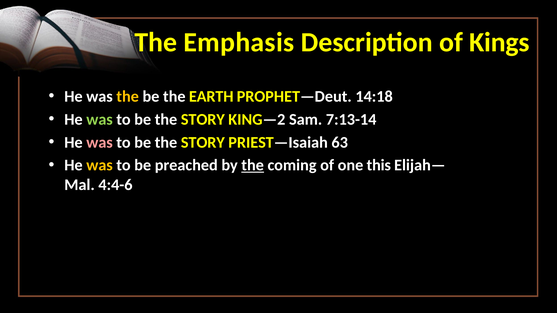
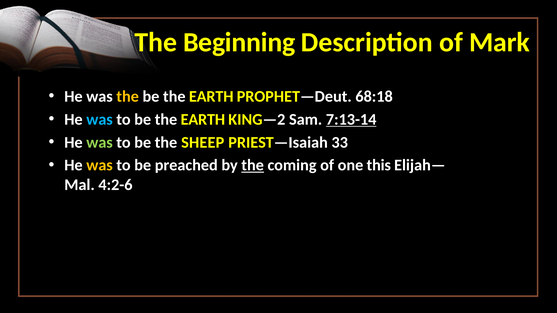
Emphasis: Emphasis -> Beginning
Kings: Kings -> Mark
14:18: 14:18 -> 68:18
was at (100, 119) colour: light green -> light blue
STORY at (203, 119): STORY -> EARTH
7:13-14 underline: none -> present
was at (100, 142) colour: pink -> light green
STORY at (203, 142): STORY -> SHEEP
63: 63 -> 33
4:4-6: 4:4-6 -> 4:2-6
